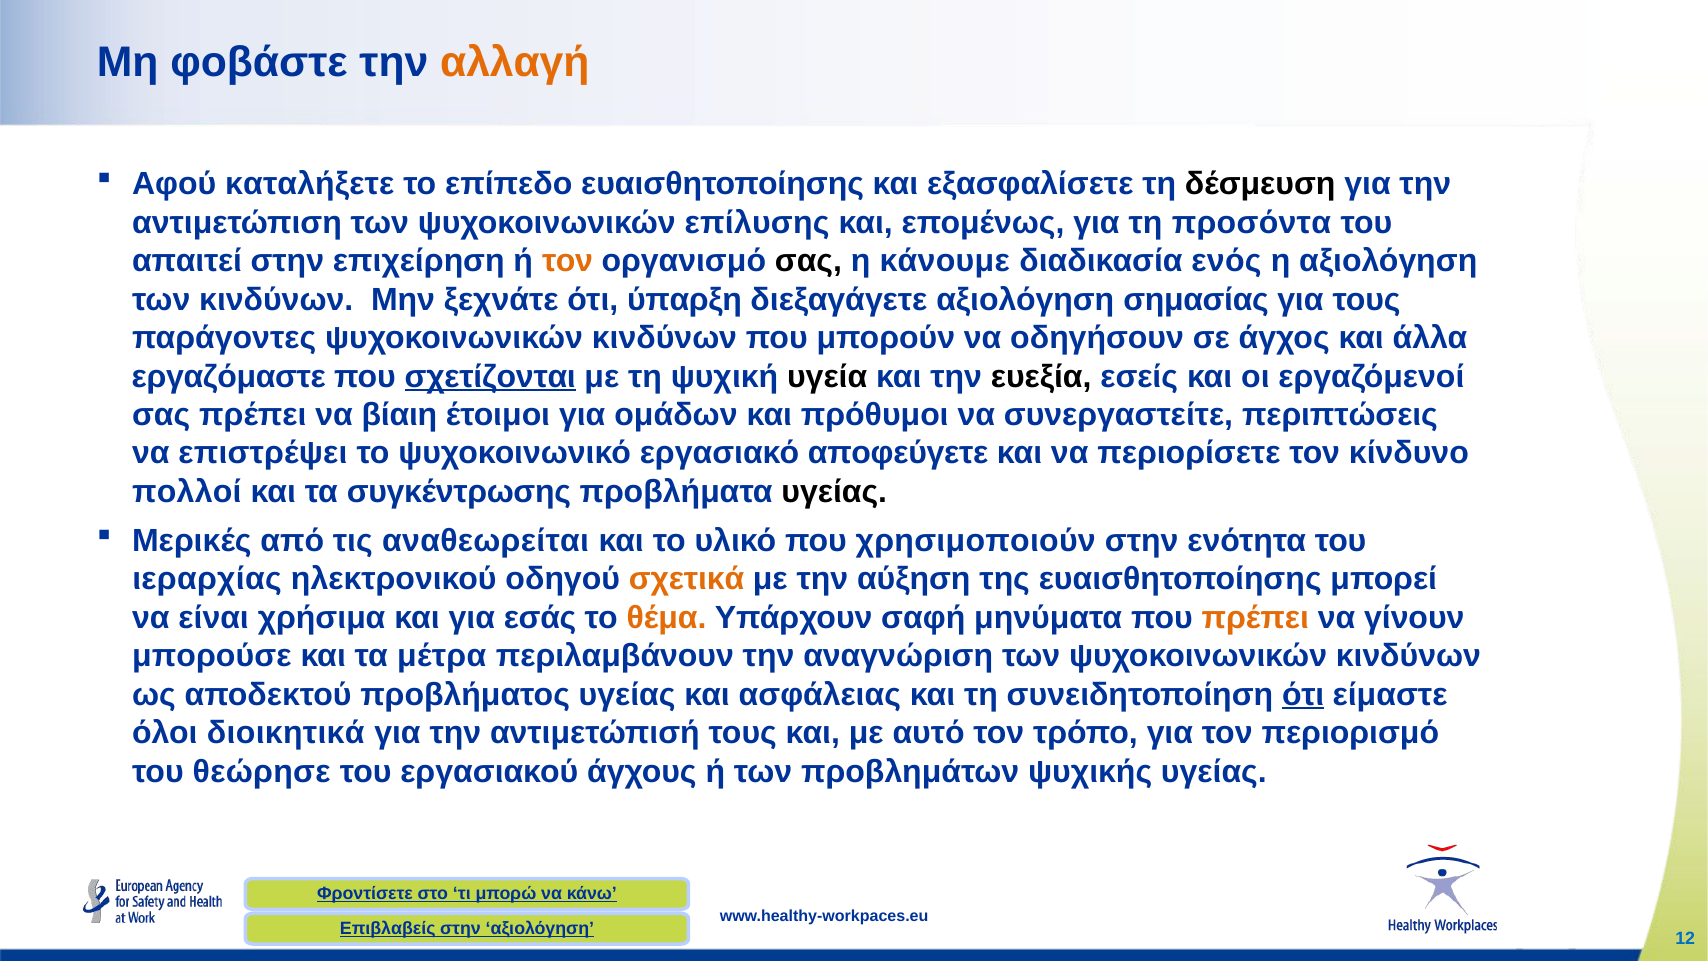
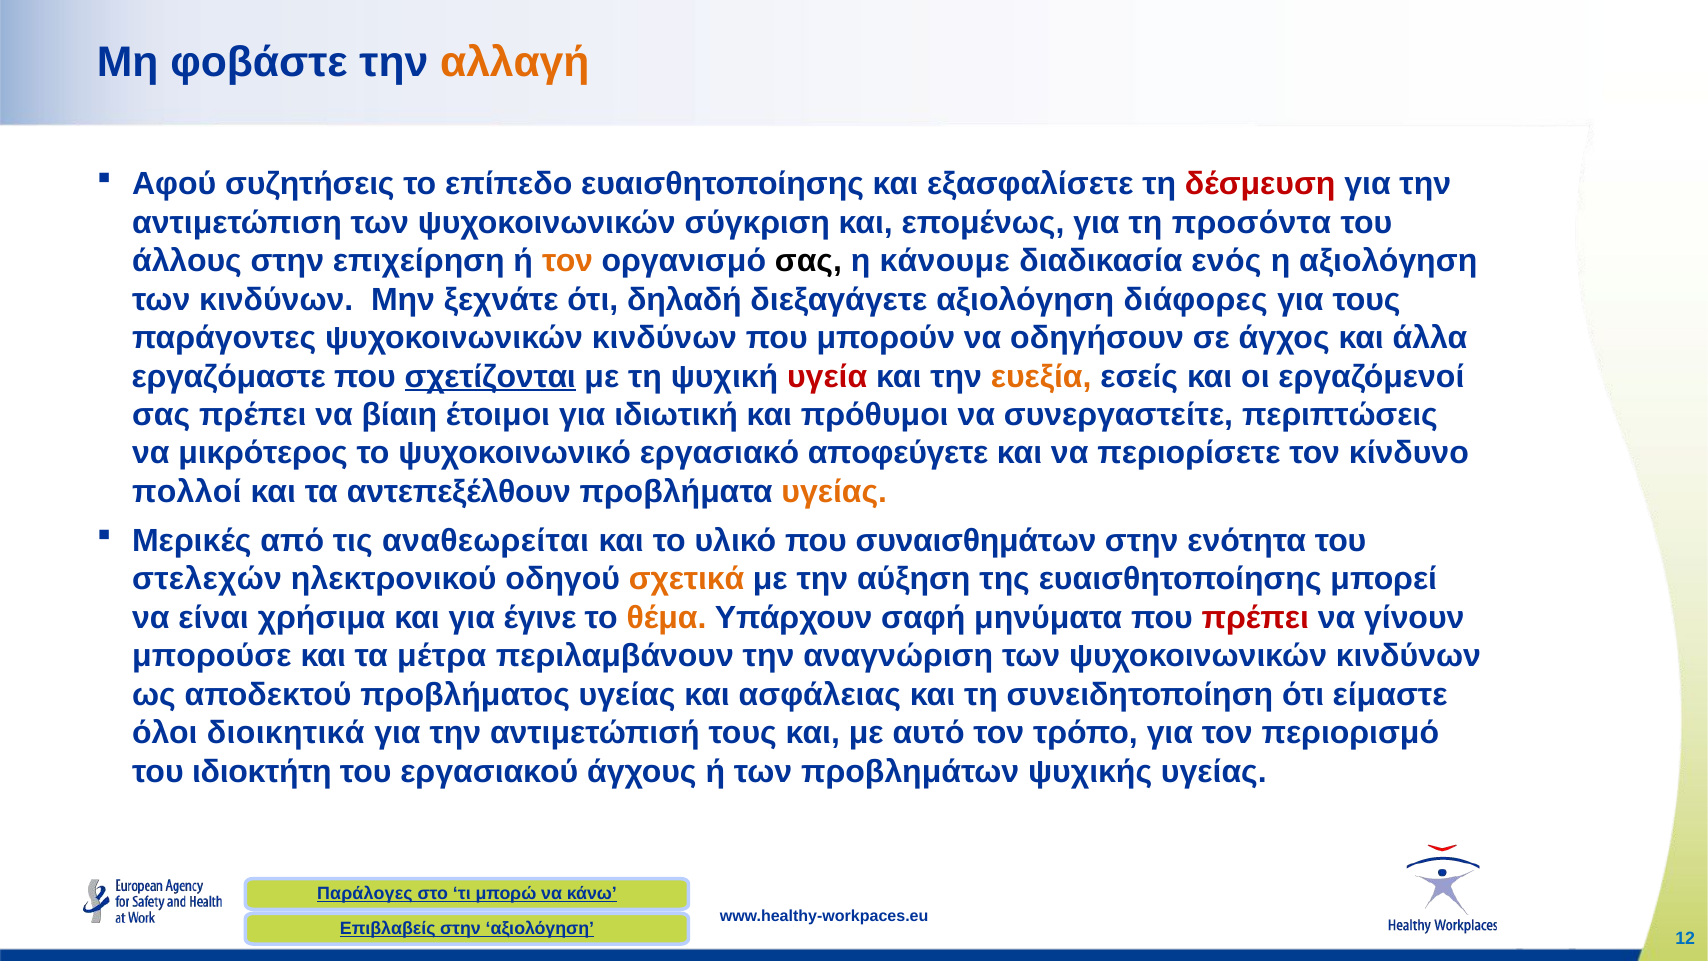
καταλήξετε: καταλήξετε -> συζητήσεις
δέσμευση colour: black -> red
επίλυσης: επίλυσης -> σύγκριση
απαιτεί: απαιτεί -> άλλους
ύπαρξη: ύπαρξη -> δηλαδή
σημασίας: σημασίας -> διάφορες
υγεία colour: black -> red
ευεξία colour: black -> orange
ομάδων: ομάδων -> ιδιωτική
επιστρέψει: επιστρέψει -> μικρότερος
συγκέντρωσης: συγκέντρωσης -> αντεπεξέλθουν
υγείας at (834, 492) colour: black -> orange
χρησιμοποιούν: χρησιμοποιούν -> συναισθημάτων
ιεραρχίας: ιεραρχίας -> στελεχών
εσάς: εσάς -> έγινε
πρέπει at (1255, 618) colour: orange -> red
ότι at (1303, 694) underline: present -> none
θεώρησε: θεώρησε -> ιδιοκτήτη
Φροντίσετε: Φροντίσετε -> Παράλογες
